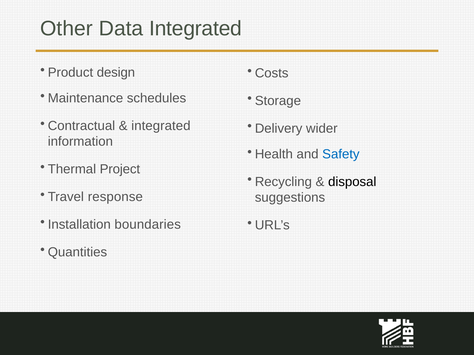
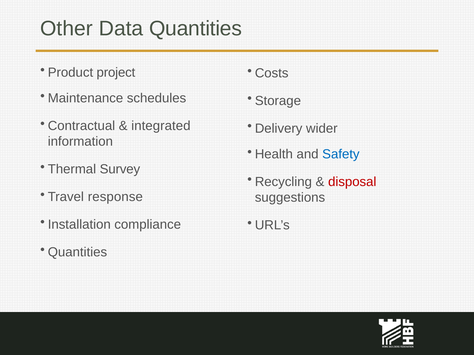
Data Integrated: Integrated -> Quantities
design: design -> project
Project: Project -> Survey
disposal colour: black -> red
boundaries: boundaries -> compliance
